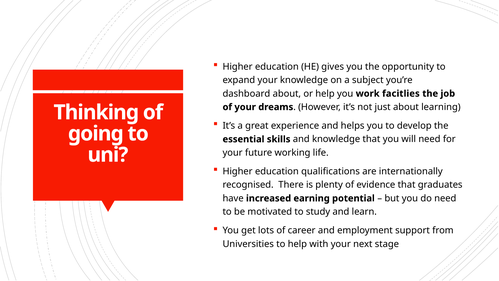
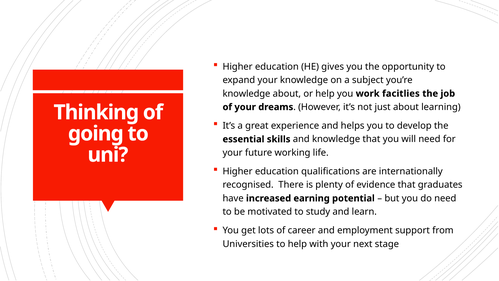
dashboard at (246, 93): dashboard -> knowledge
